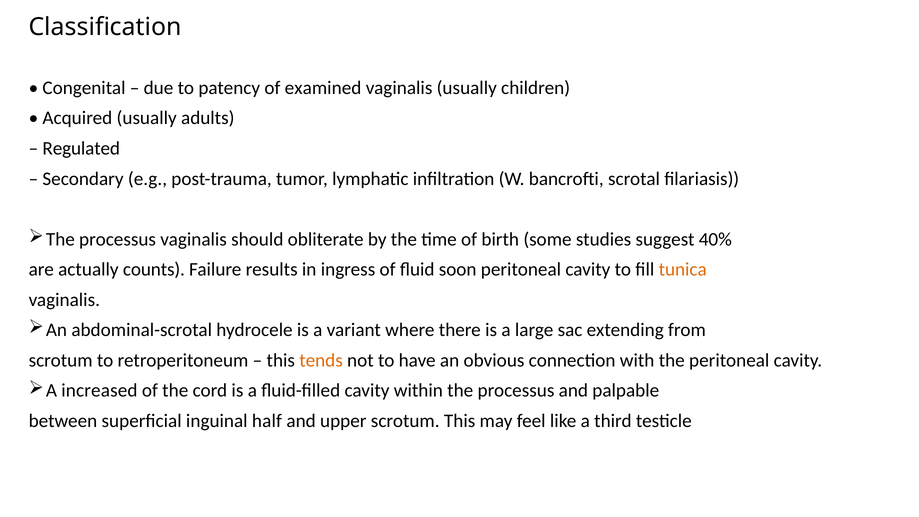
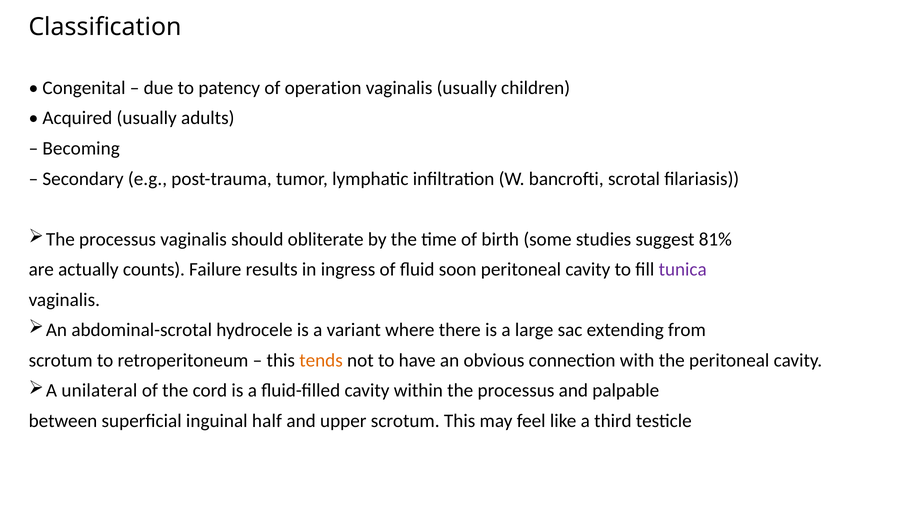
examined: examined -> operation
Regulated: Regulated -> Becoming
40%: 40% -> 81%
tunica colour: orange -> purple
increased: increased -> unilateral
